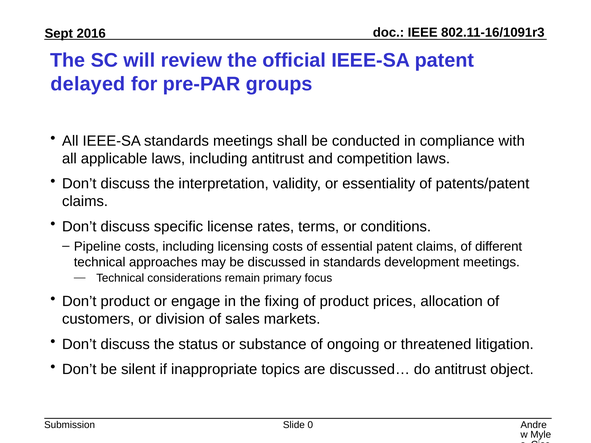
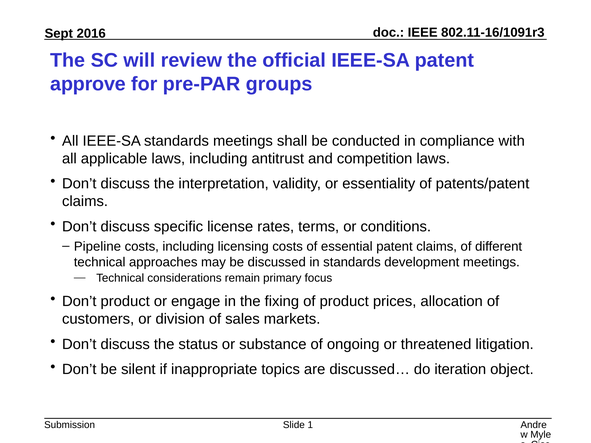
delayed: delayed -> approve
do antitrust: antitrust -> iteration
0: 0 -> 1
